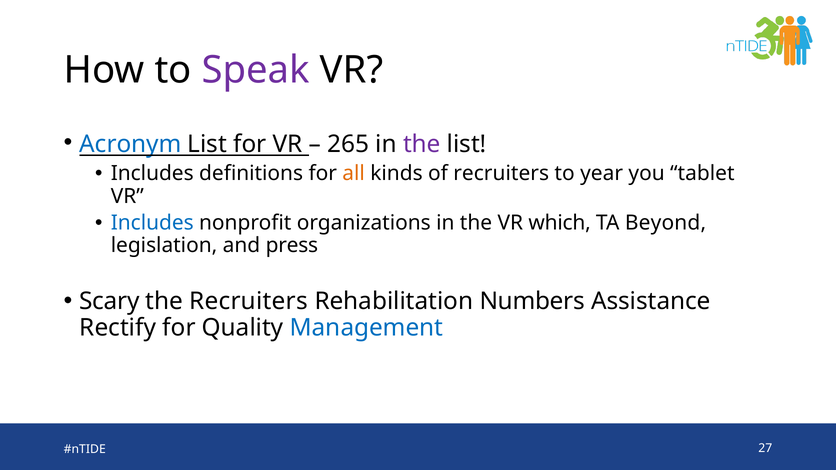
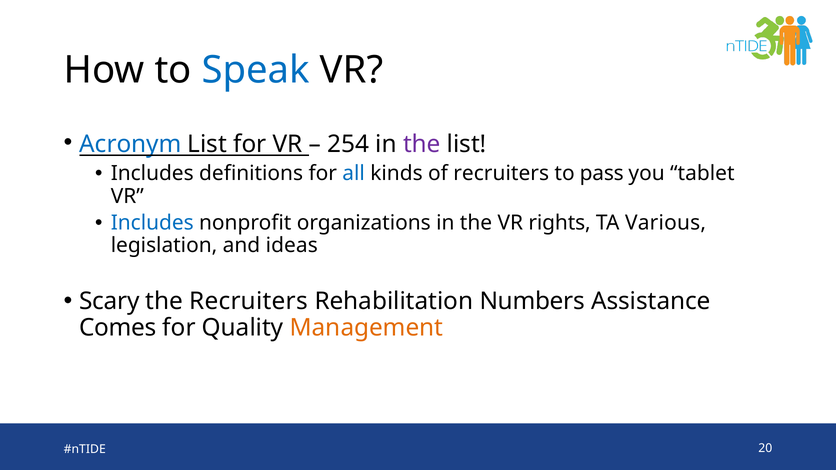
Speak colour: purple -> blue
265: 265 -> 254
all colour: orange -> blue
year: year -> pass
which: which -> rights
Beyond: Beyond -> Various
press: press -> ideas
Rectify: Rectify -> Comes
Management colour: blue -> orange
27: 27 -> 20
